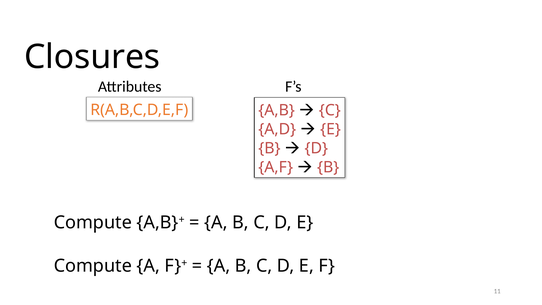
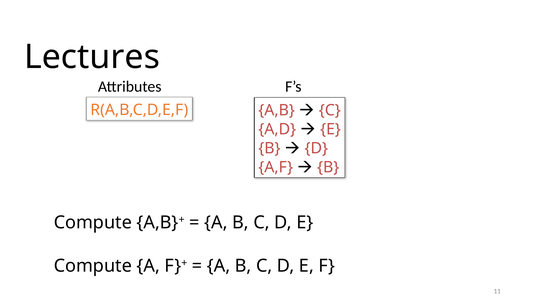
Closures: Closures -> Lectures
